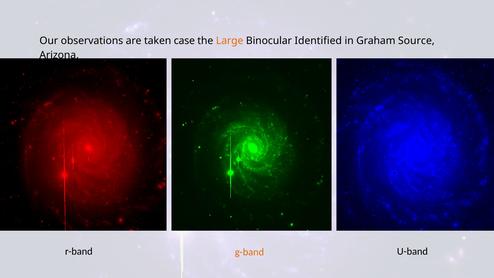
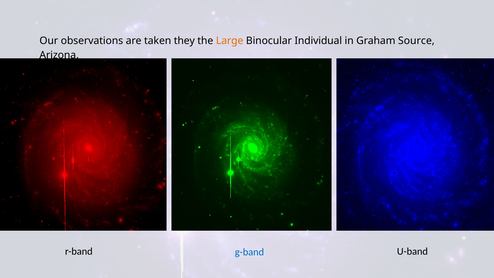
case: case -> they
Identified: Identified -> Individual
g-band colour: orange -> blue
